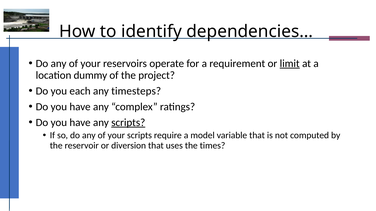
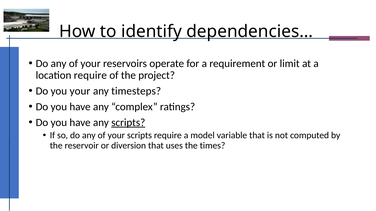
limit underline: present -> none
location dummy: dummy -> require
you each: each -> your
